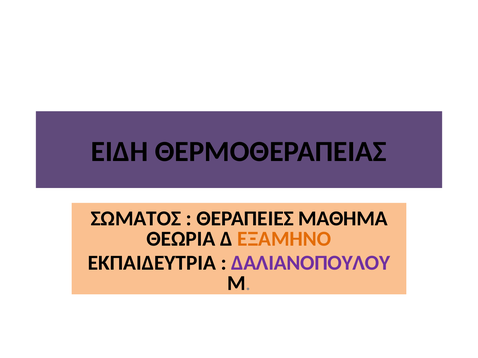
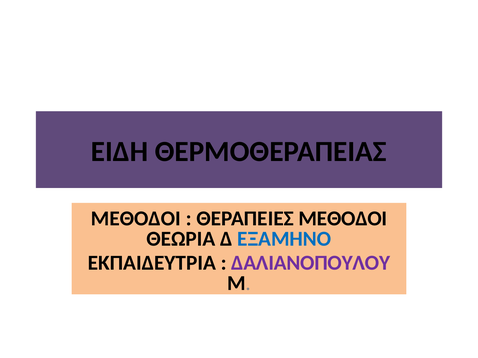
ΣΩΜΑΤΟΣ at (136, 219): ΣΩΜΑΤΟΣ -> ΜΕΘΟΔΟΙ
ΘΕΡΑΠΕΙΕΣ ΜΑΘΗΜΑ: ΜΑΘΗΜΑ -> ΜΕΘΟΔΟΙ
ΕΞΑΜΗΝΟ colour: orange -> blue
